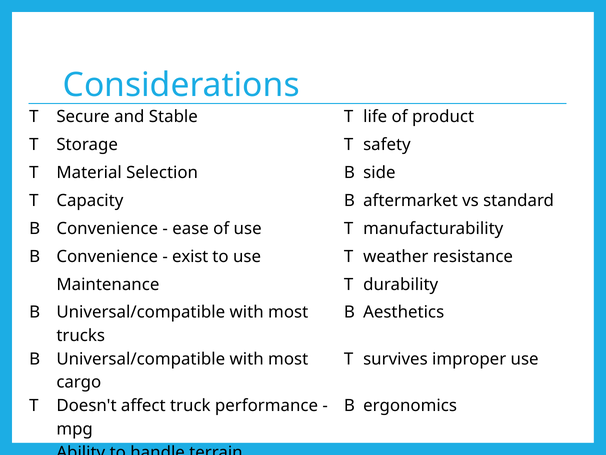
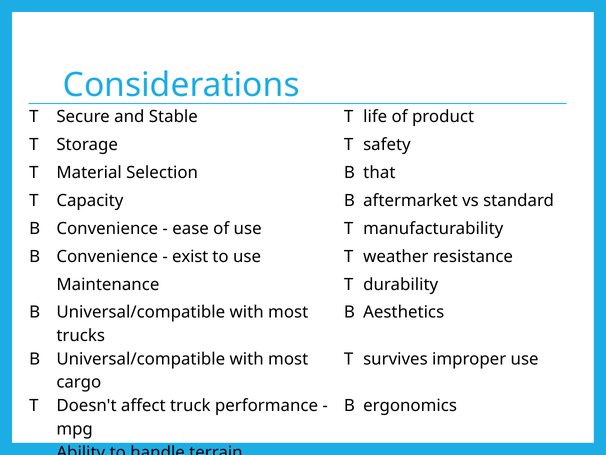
side: side -> that
